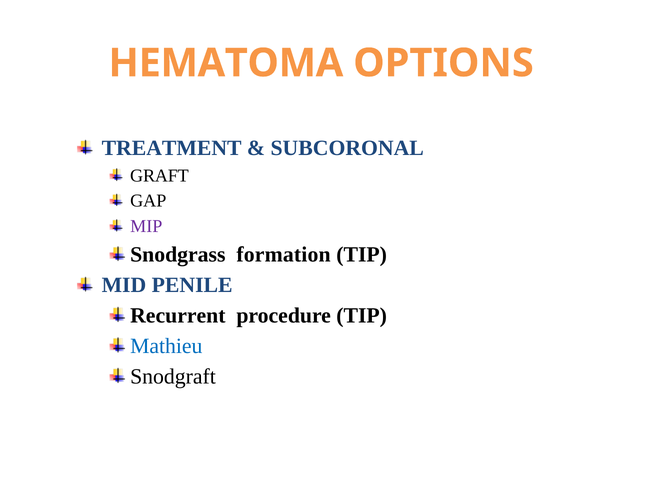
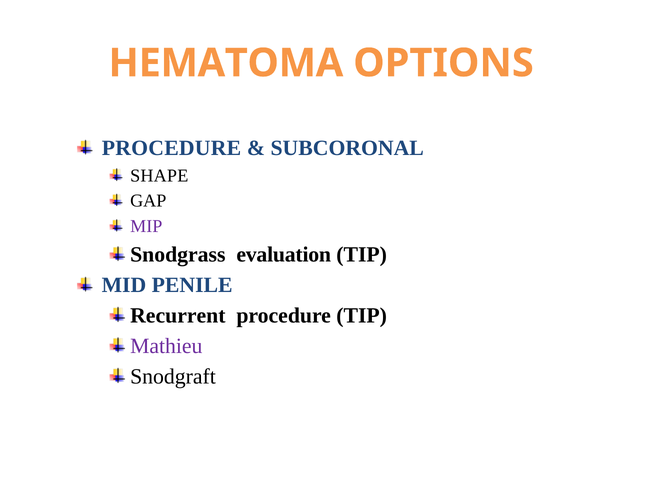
TREATMENT at (172, 148): TREATMENT -> PROCEDURE
GRAFT: GRAFT -> SHAPE
formation: formation -> evaluation
Mathieu colour: blue -> purple
